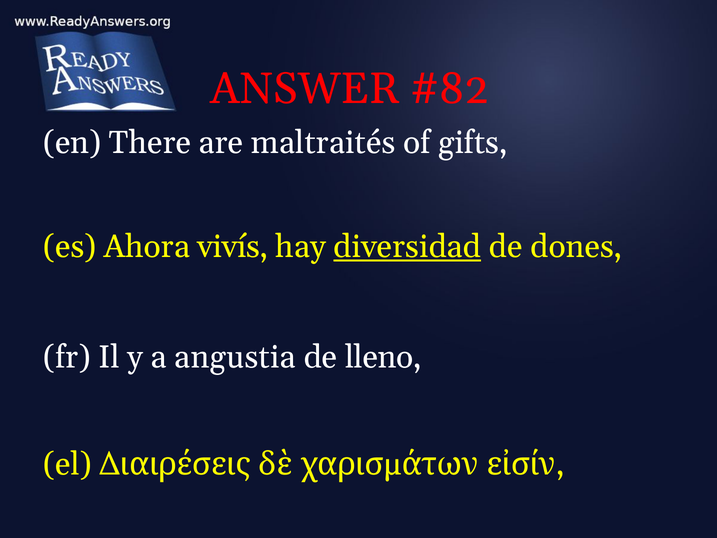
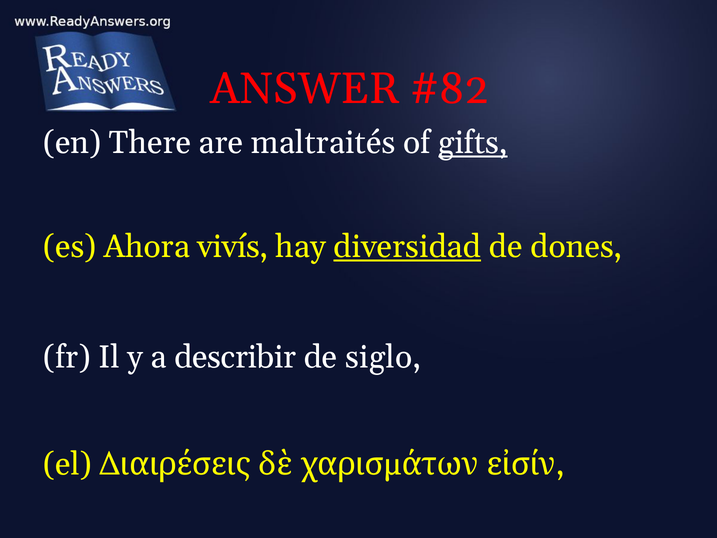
gifts underline: none -> present
angustia: angustia -> describir
lleno: lleno -> siglo
